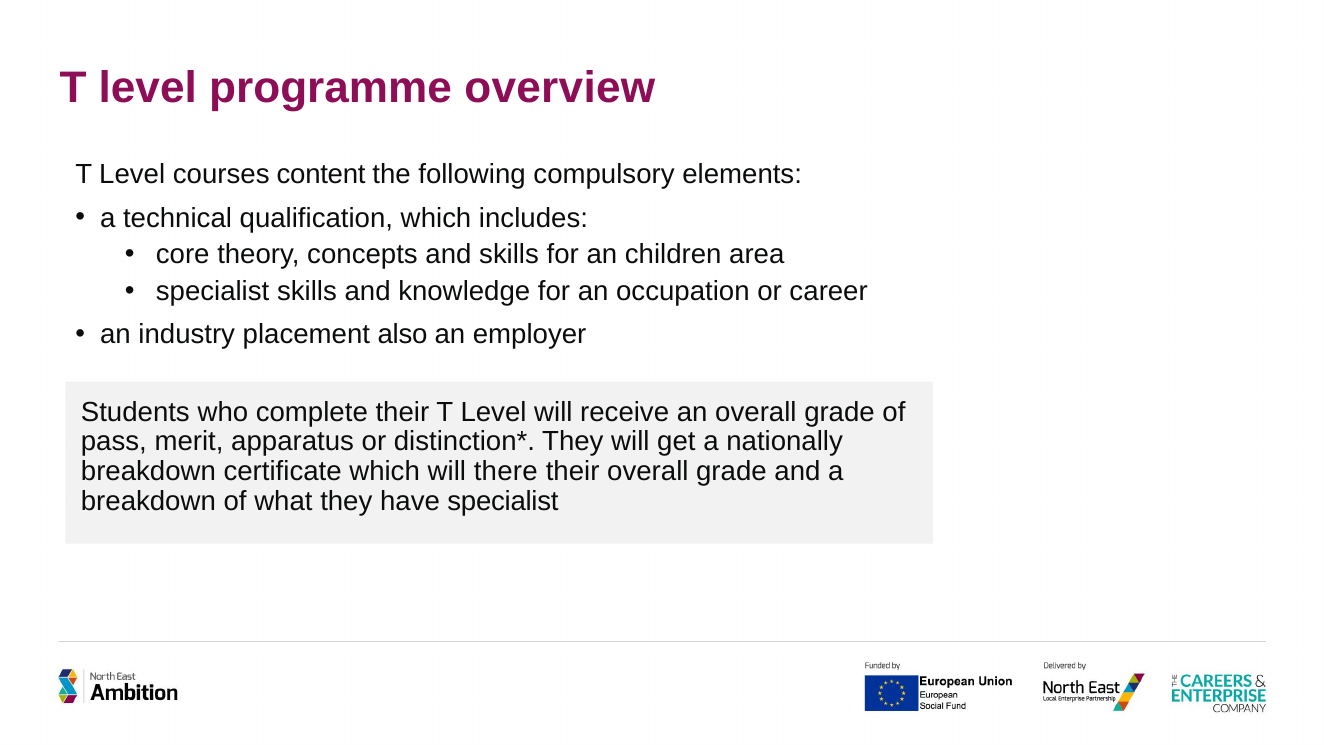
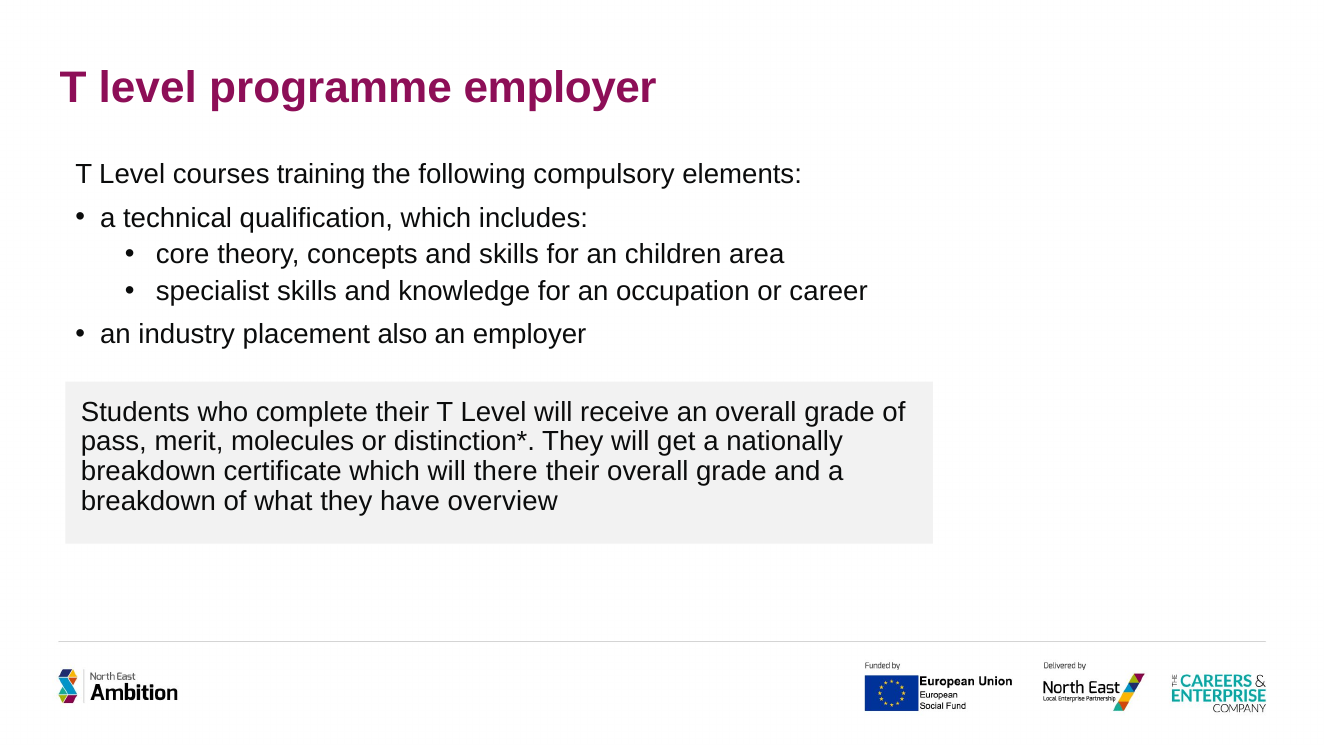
programme overview: overview -> employer
content: content -> training
apparatus: apparatus -> molecules
have specialist: specialist -> overview
